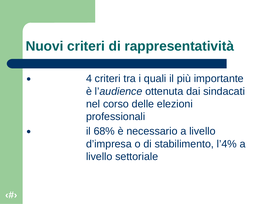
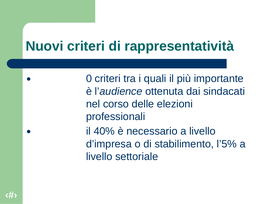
4: 4 -> 0
68%: 68% -> 40%
l’4%: l’4% -> l’5%
